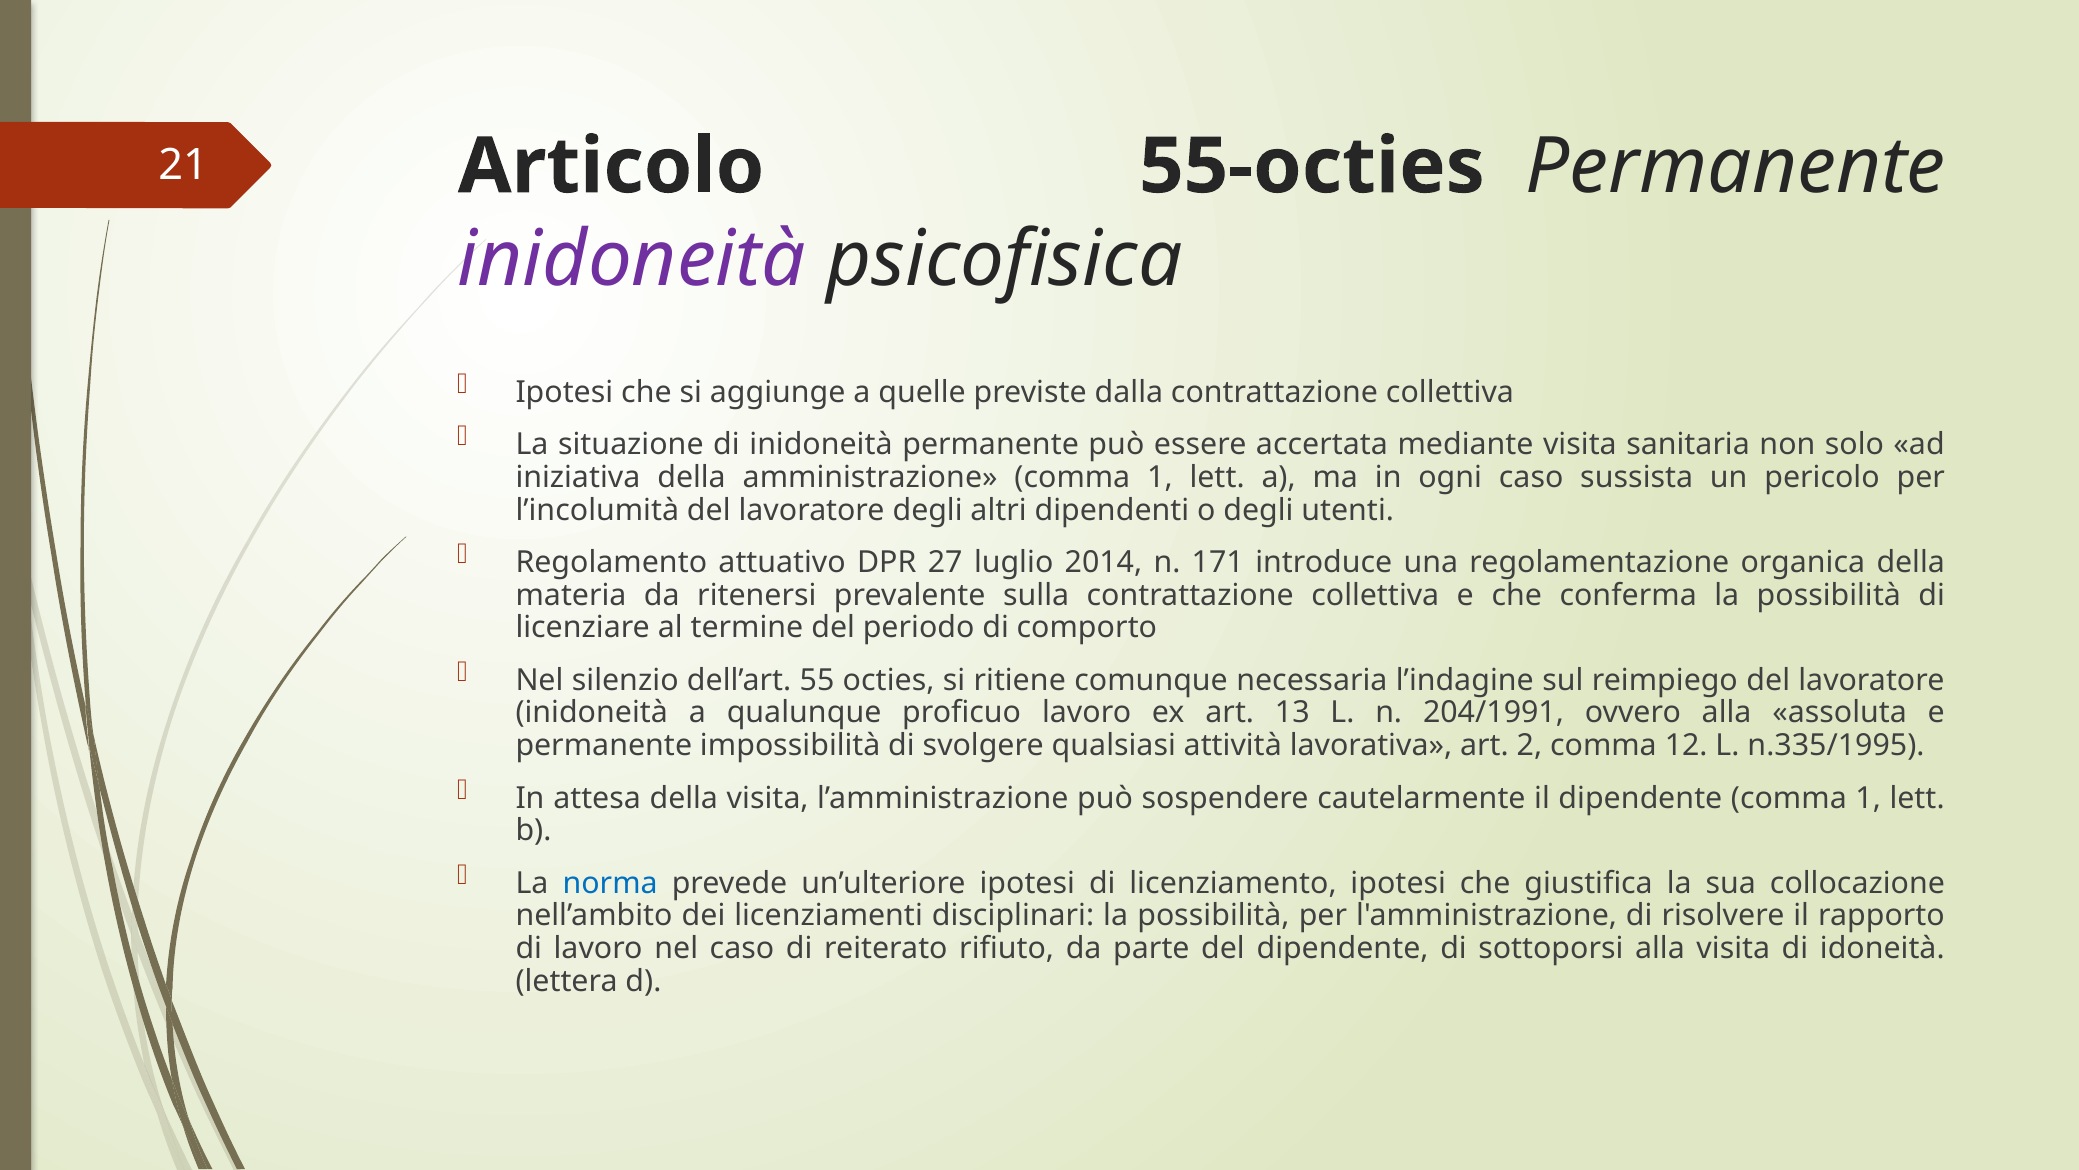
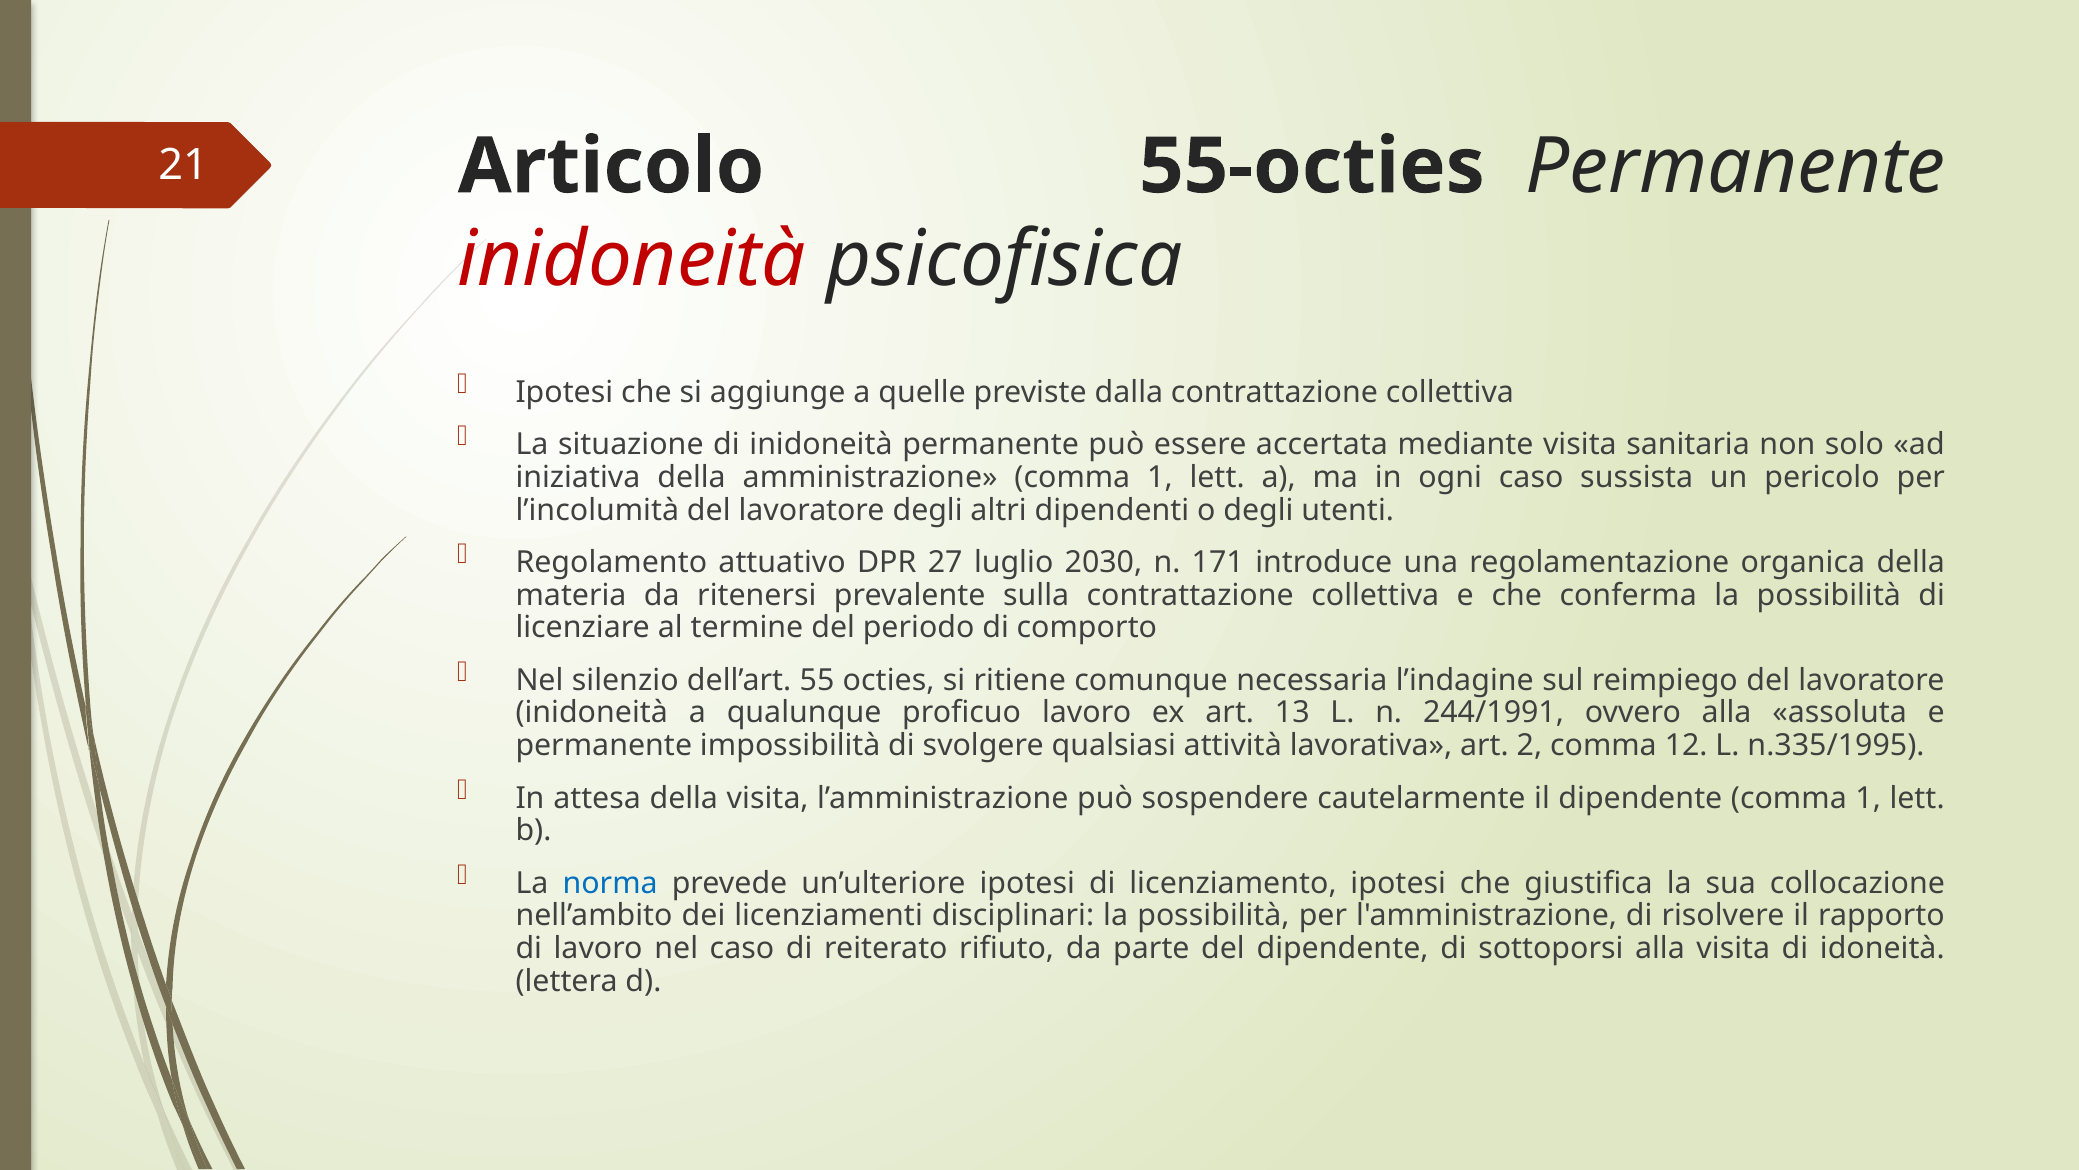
inidoneità at (632, 260) colour: purple -> red
2014: 2014 -> 2030
204/1991: 204/1991 -> 244/1991
